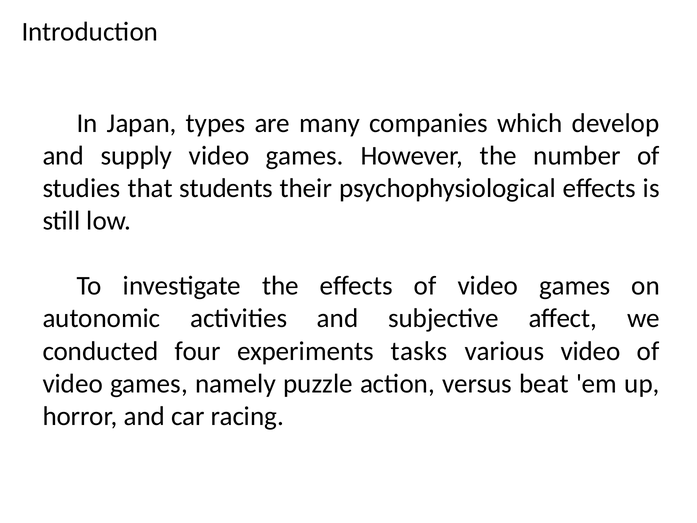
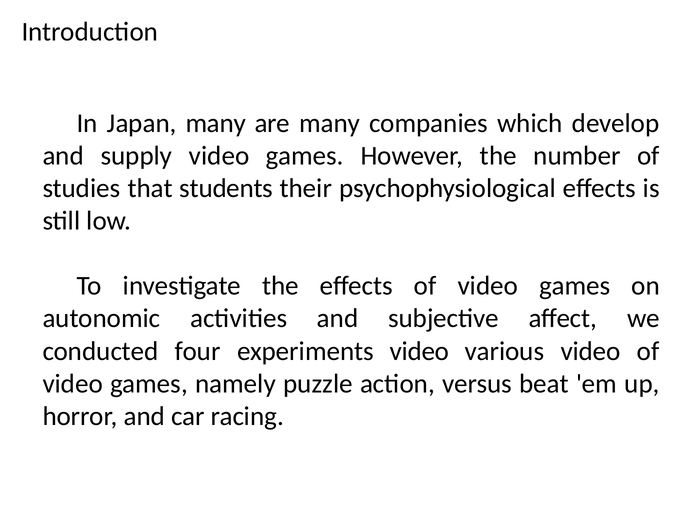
Japan types: types -> many
experiments tasks: tasks -> video
